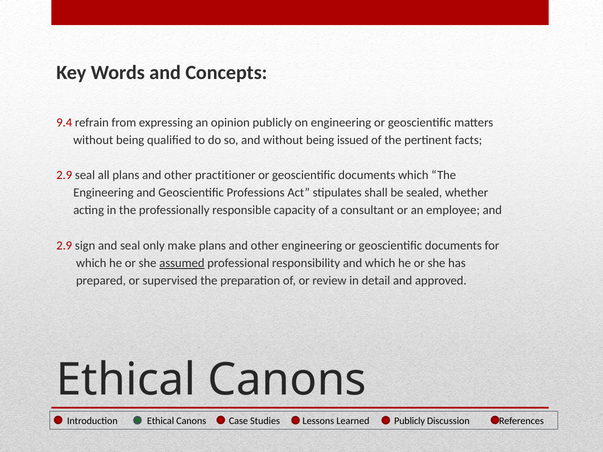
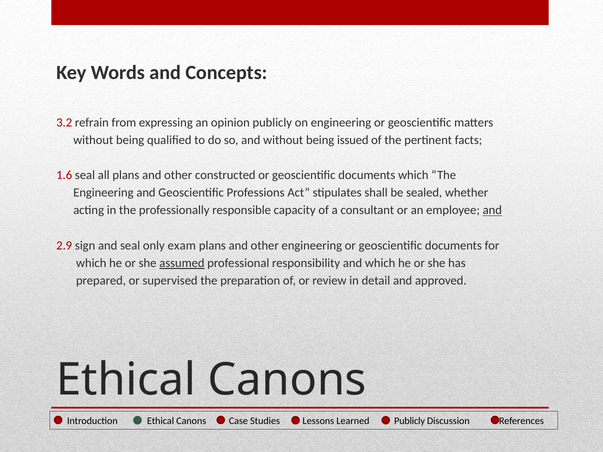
9.4: 9.4 -> 3.2
2.9 at (64, 175): 2.9 -> 1.6
practitioner: practitioner -> constructed
and at (492, 210) underline: none -> present
make: make -> exam
